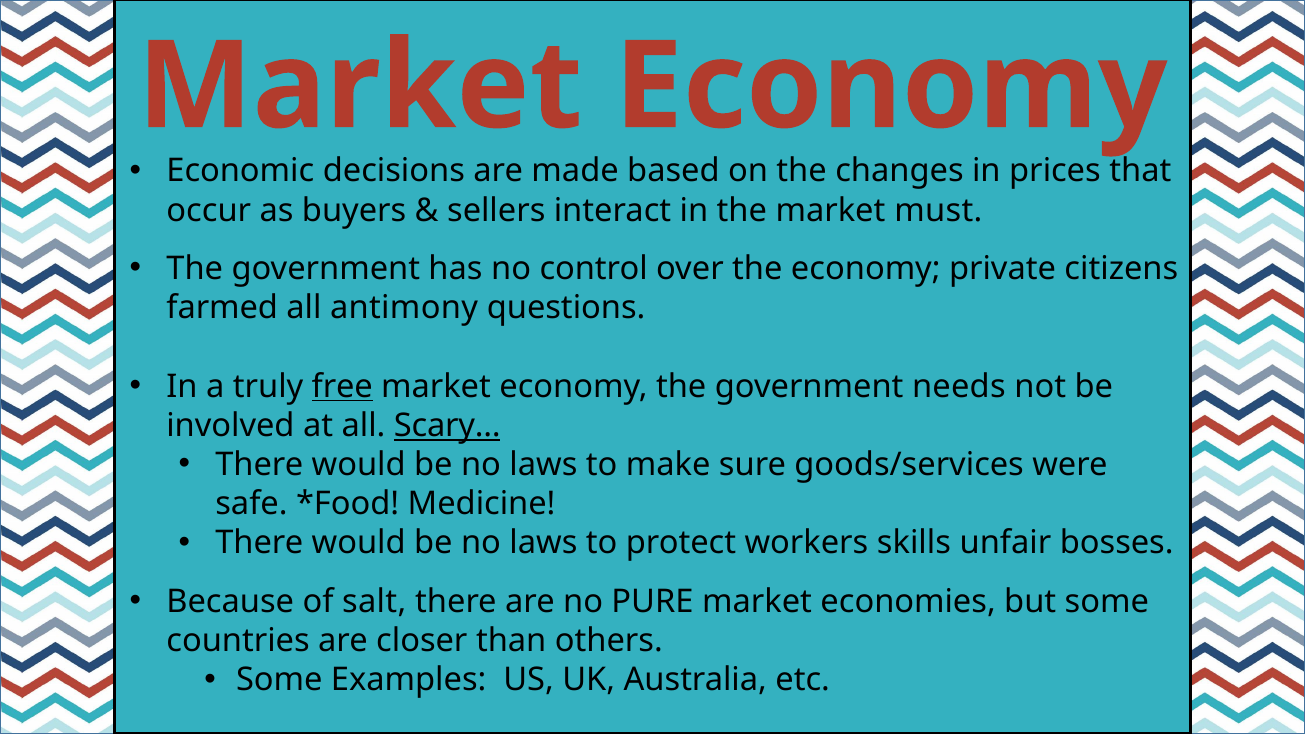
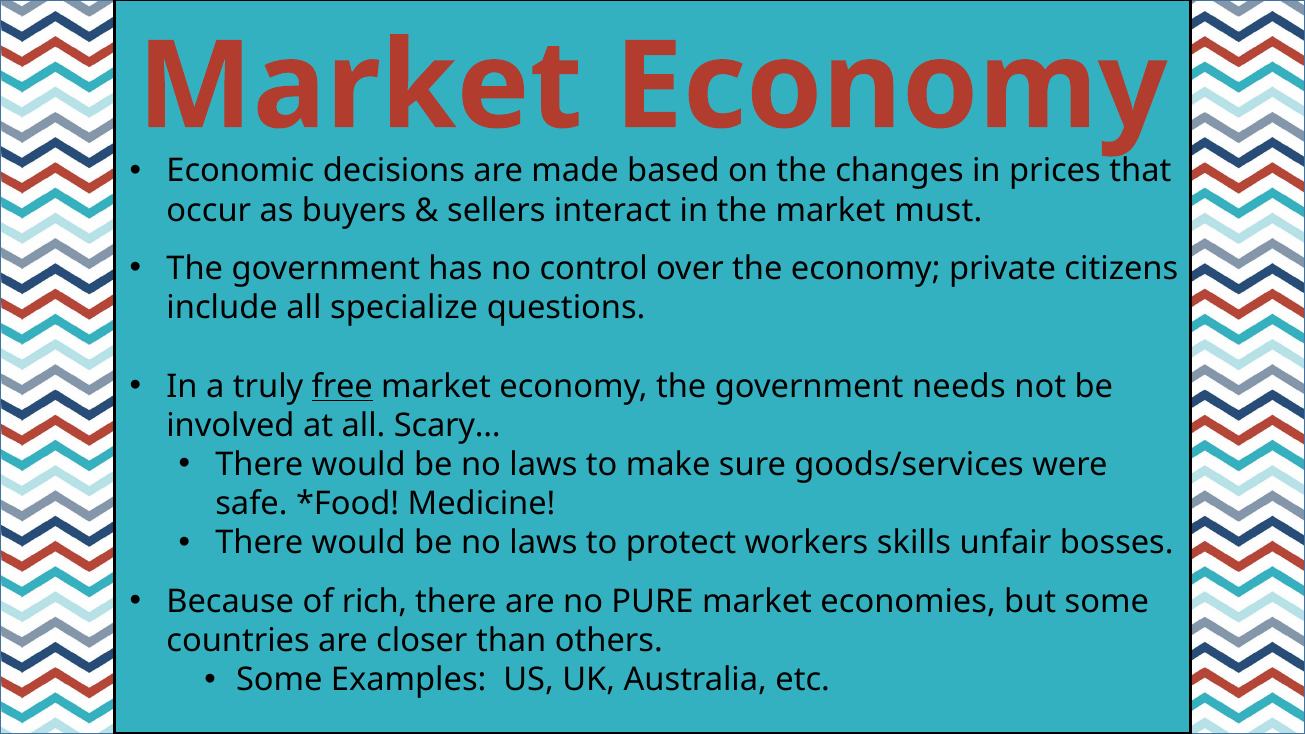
farmed: farmed -> include
antimony: antimony -> specialize
Scary… underline: present -> none
salt: salt -> rich
